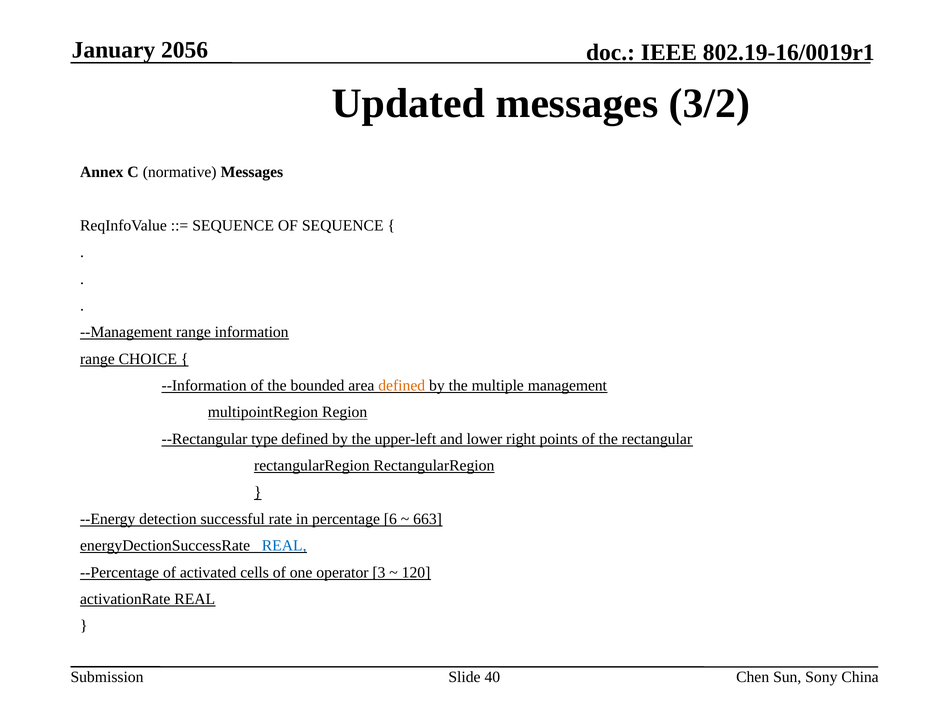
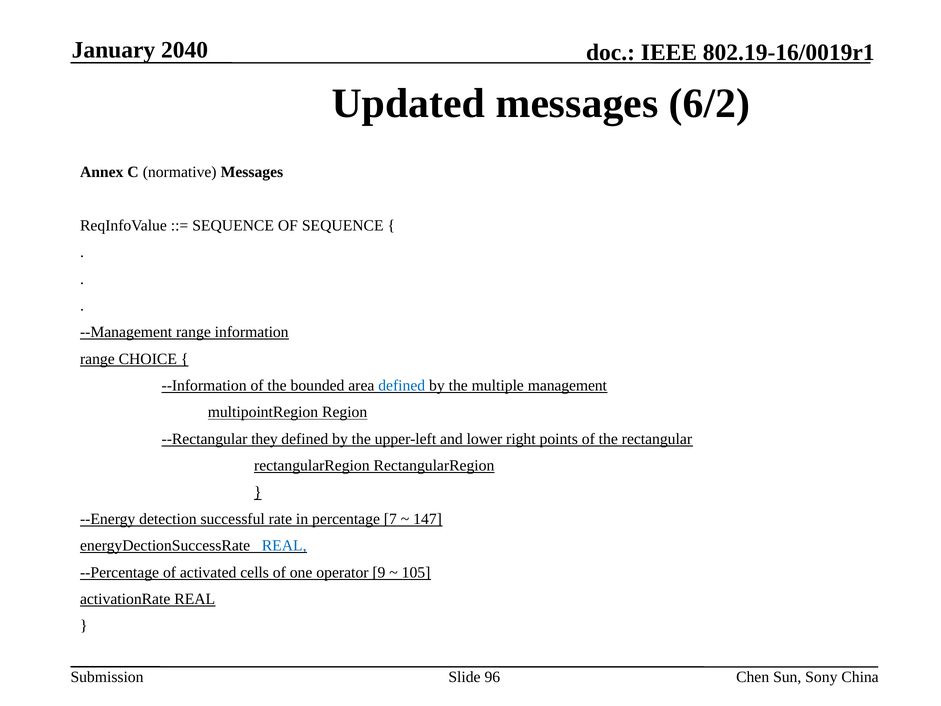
2056: 2056 -> 2040
3/2: 3/2 -> 6/2
defined at (402, 385) colour: orange -> blue
type: type -> they
6: 6 -> 7
663: 663 -> 147
3: 3 -> 9
120: 120 -> 105
40: 40 -> 96
